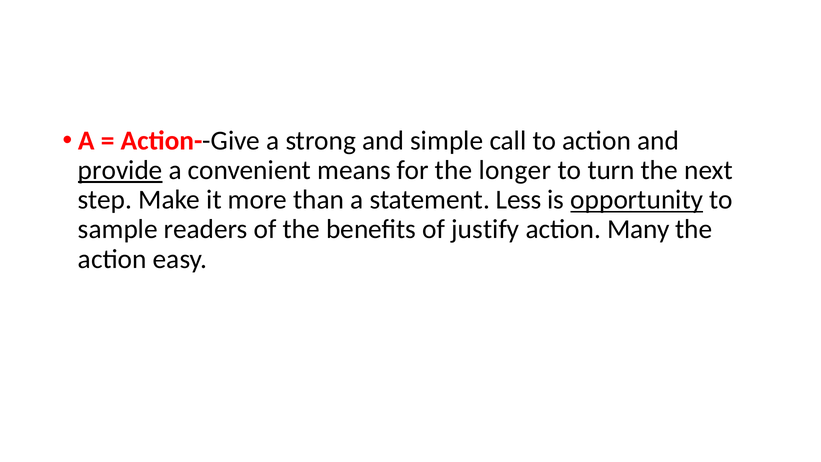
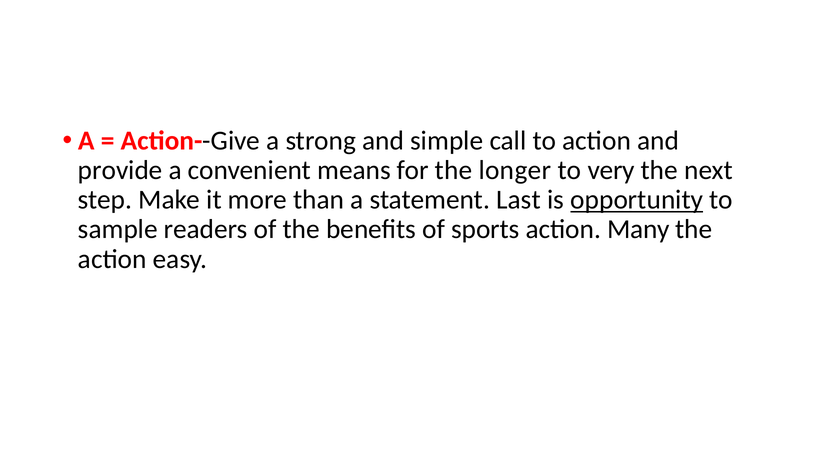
provide underline: present -> none
turn: turn -> very
Less: Less -> Last
justify: justify -> sports
